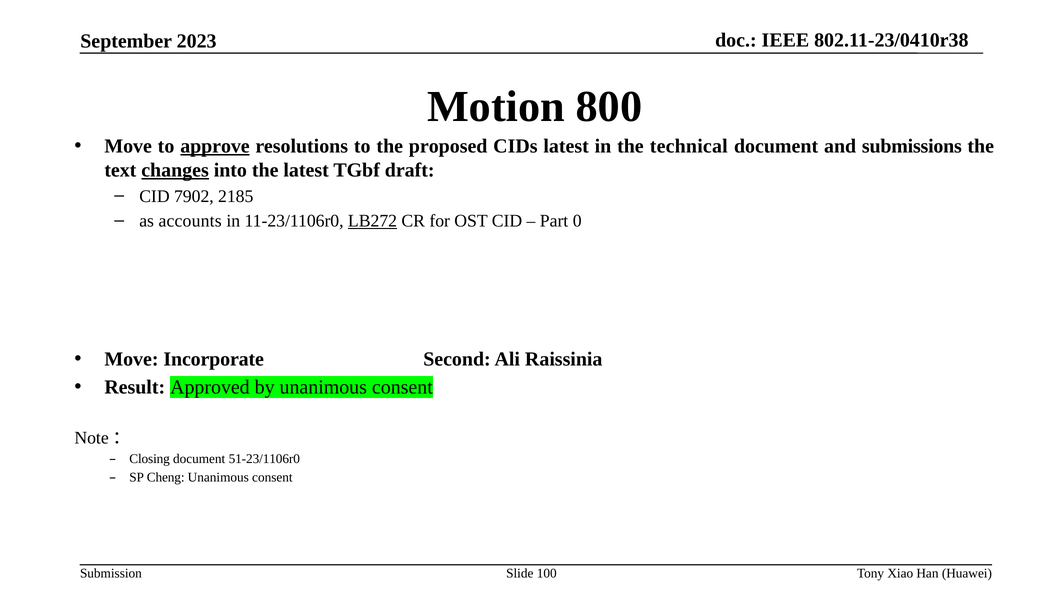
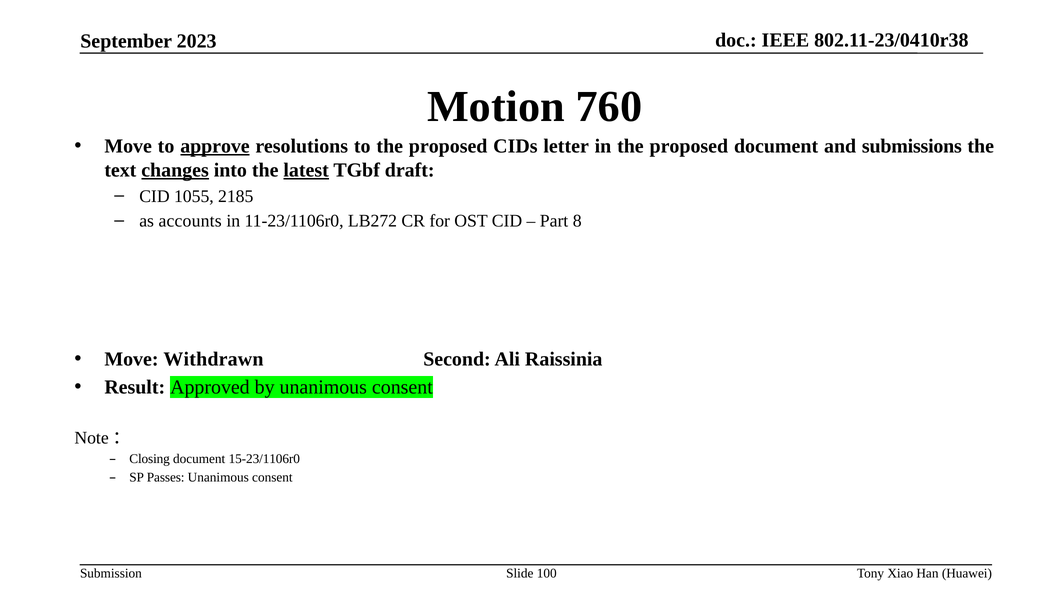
800: 800 -> 760
CIDs latest: latest -> letter
in the technical: technical -> proposed
latest at (306, 170) underline: none -> present
7902: 7902 -> 1055
LB272 underline: present -> none
0: 0 -> 8
Incorporate: Incorporate -> Withdrawn
51-23/1106r0: 51-23/1106r0 -> 15-23/1106r0
Cheng: Cheng -> Passes
